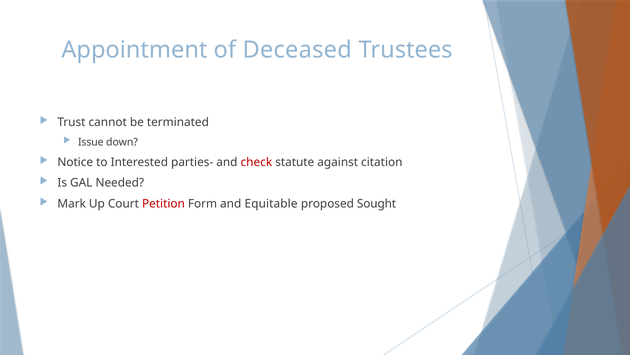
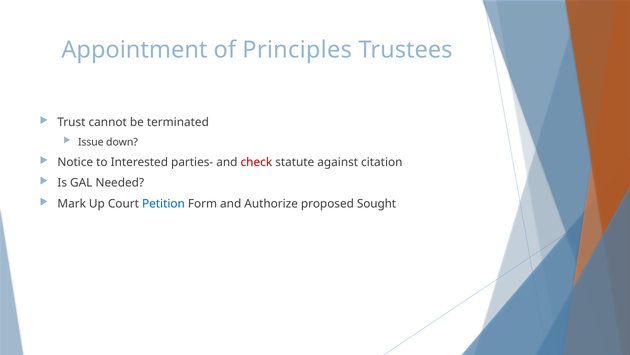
Deceased: Deceased -> Principles
Petition colour: red -> blue
Equitable: Equitable -> Authorize
